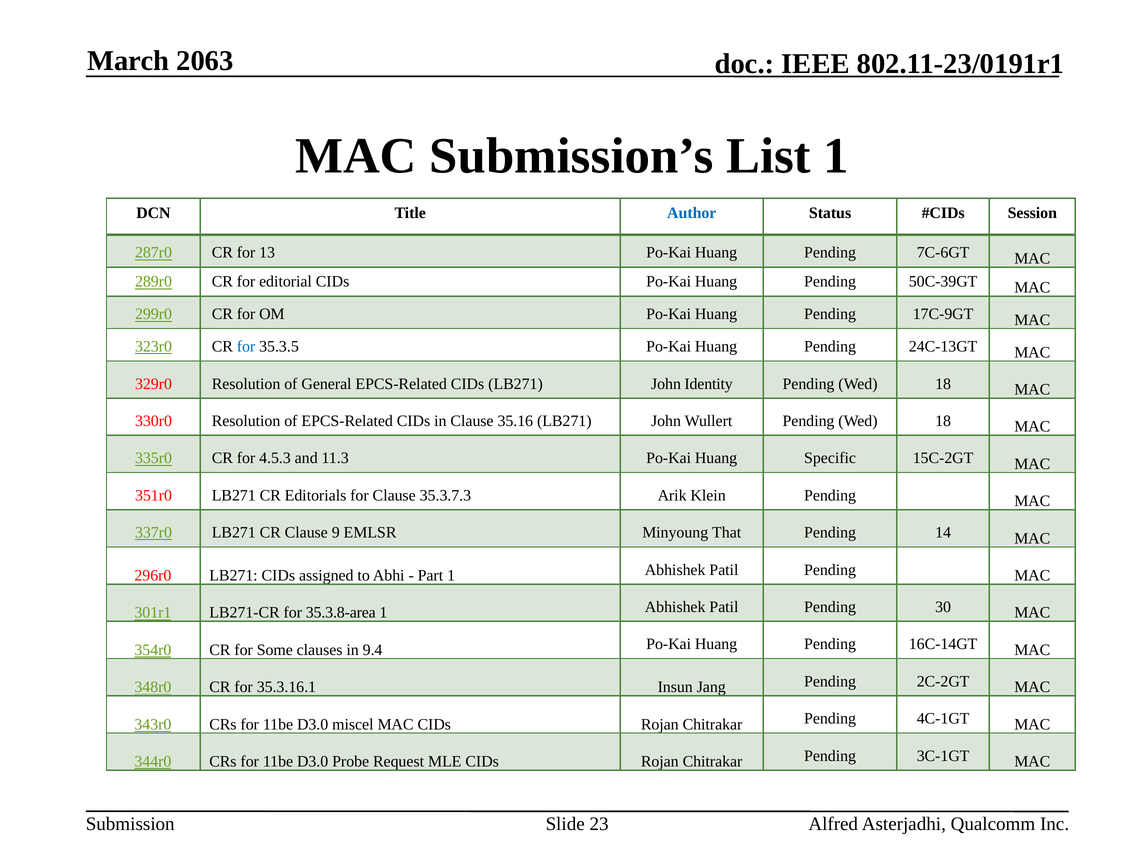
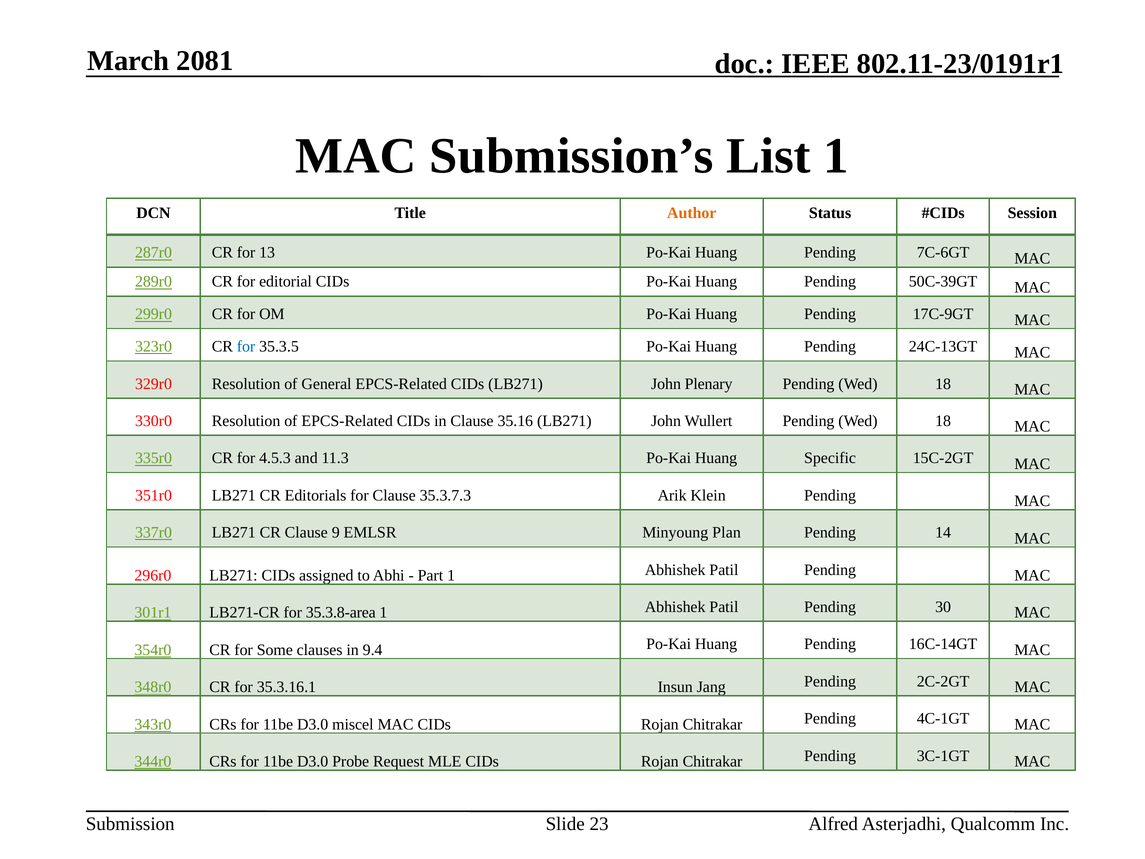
2063: 2063 -> 2081
Author colour: blue -> orange
Identity: Identity -> Plenary
That: That -> Plan
